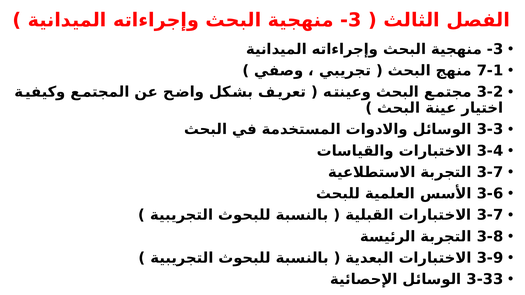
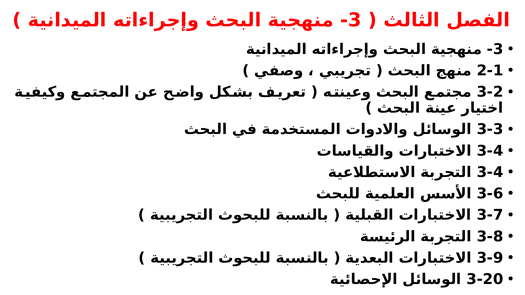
7-1: 7-1 -> 2-1
3-7 at (490, 172): 3-7 -> 3-4
3-33: 3-33 -> 3-20
